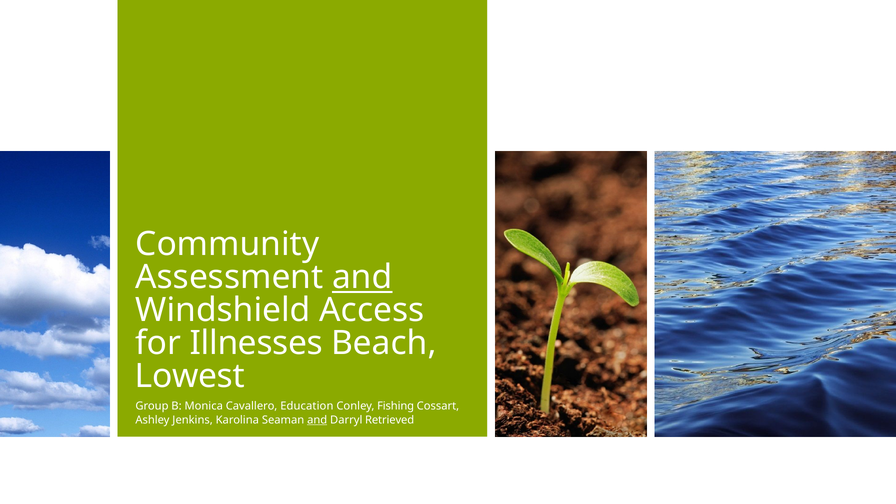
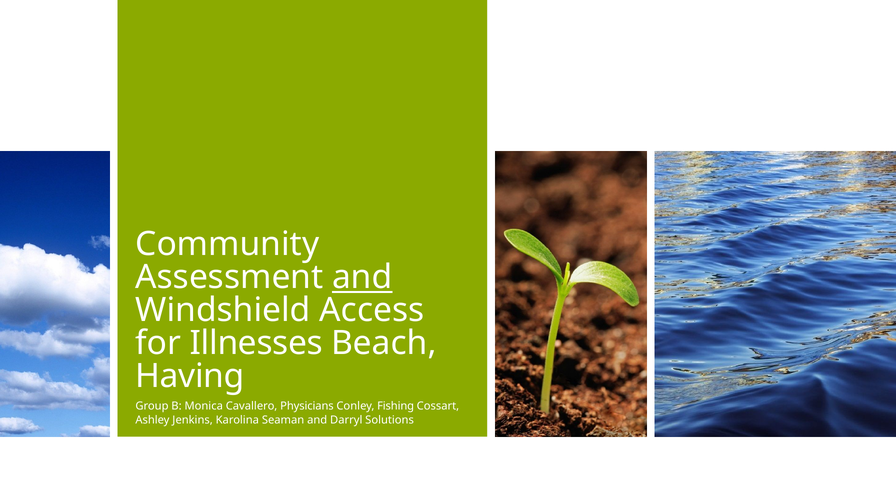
Lowest: Lowest -> Having
Education: Education -> Physicians
and at (317, 420) underline: present -> none
Retrieved: Retrieved -> Solutions
